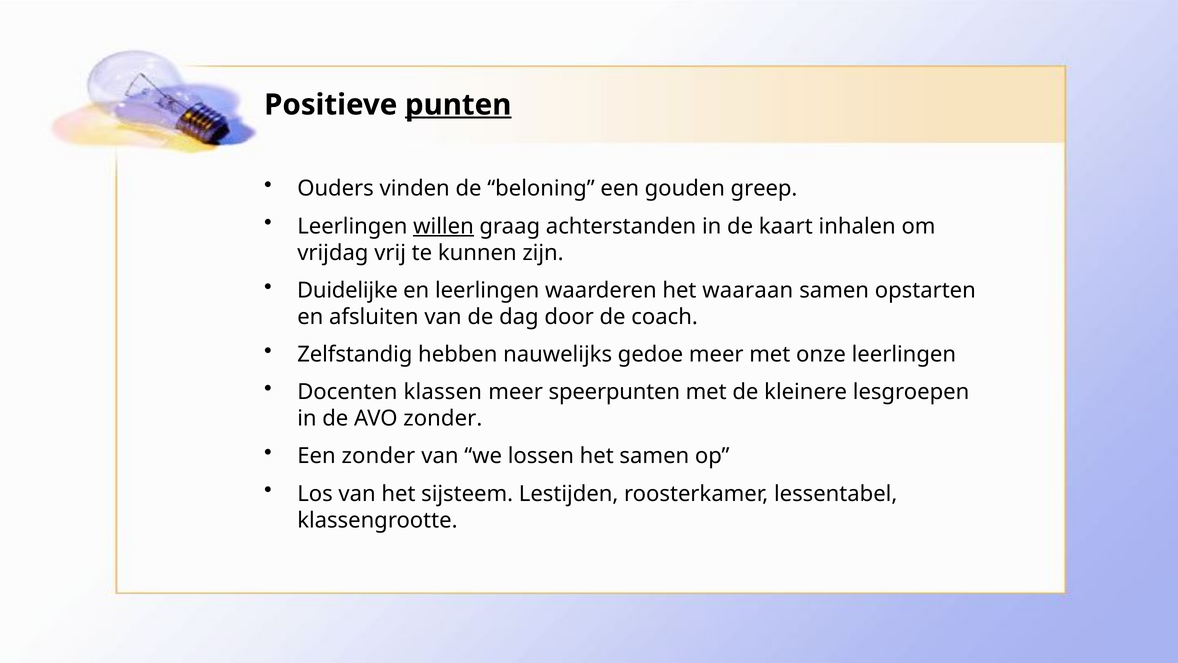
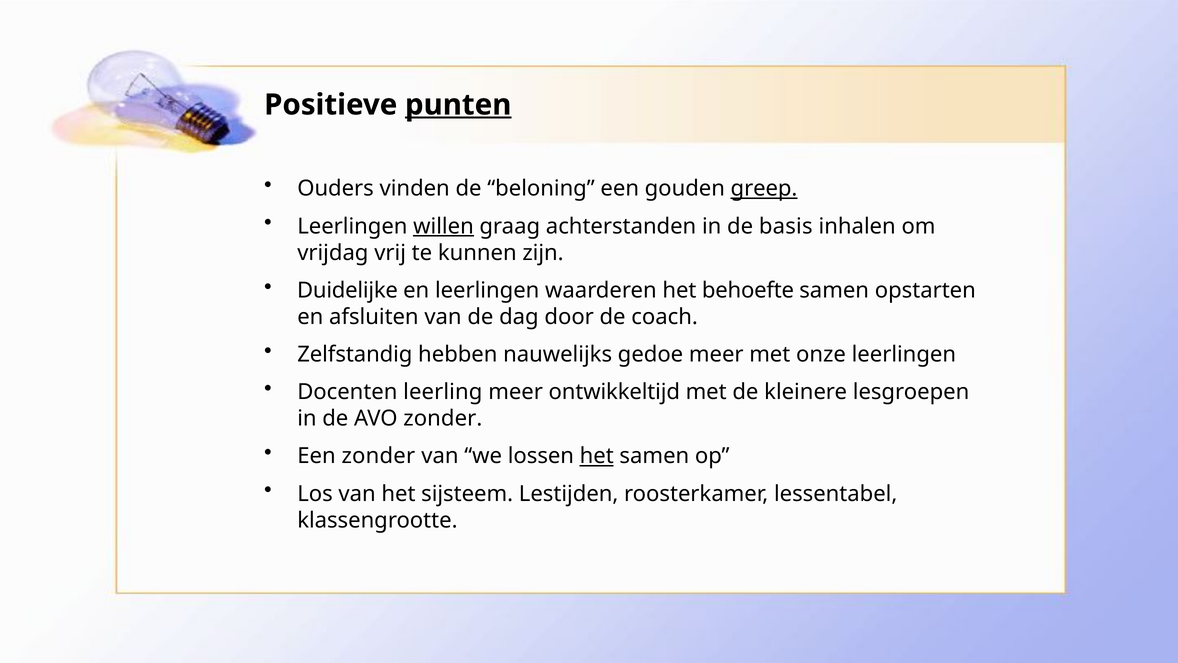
greep underline: none -> present
kaart: kaart -> basis
waaraan: waaraan -> behoefte
klassen: klassen -> leerling
speerpunten: speerpunten -> ontwikkeltijd
het at (597, 456) underline: none -> present
